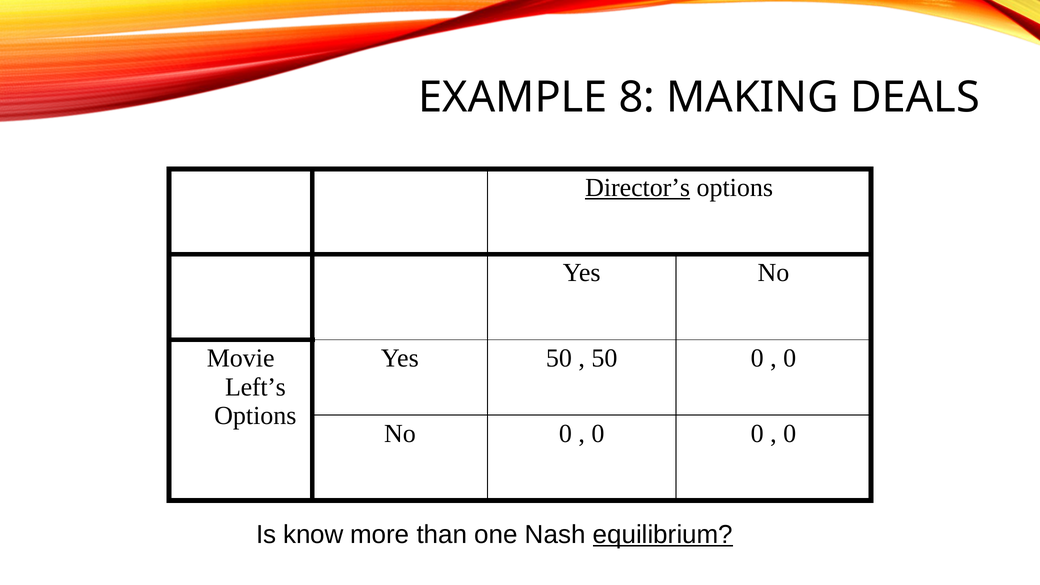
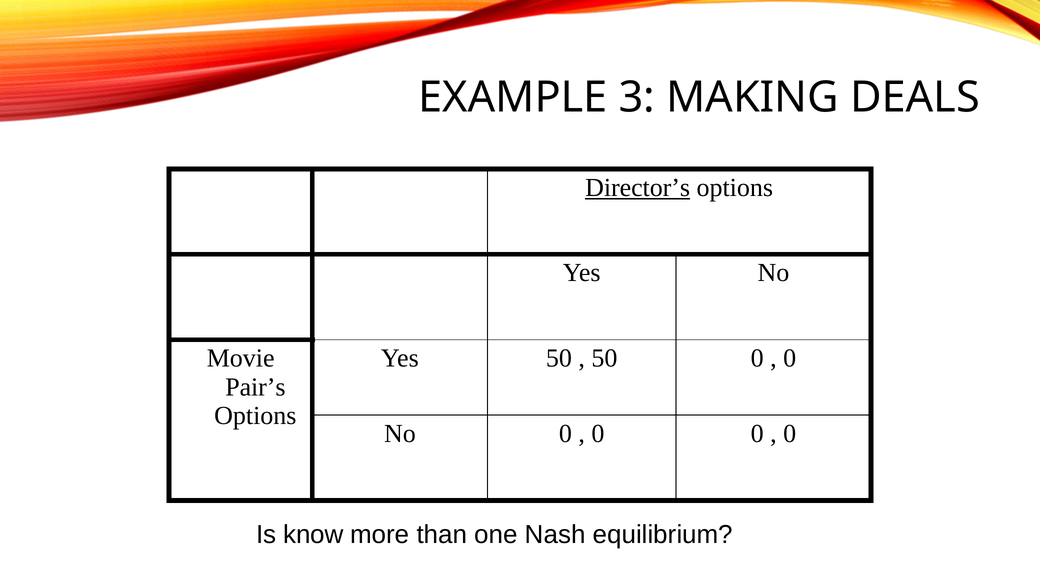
8: 8 -> 3
Left’s: Left’s -> Pair’s
equilibrium underline: present -> none
